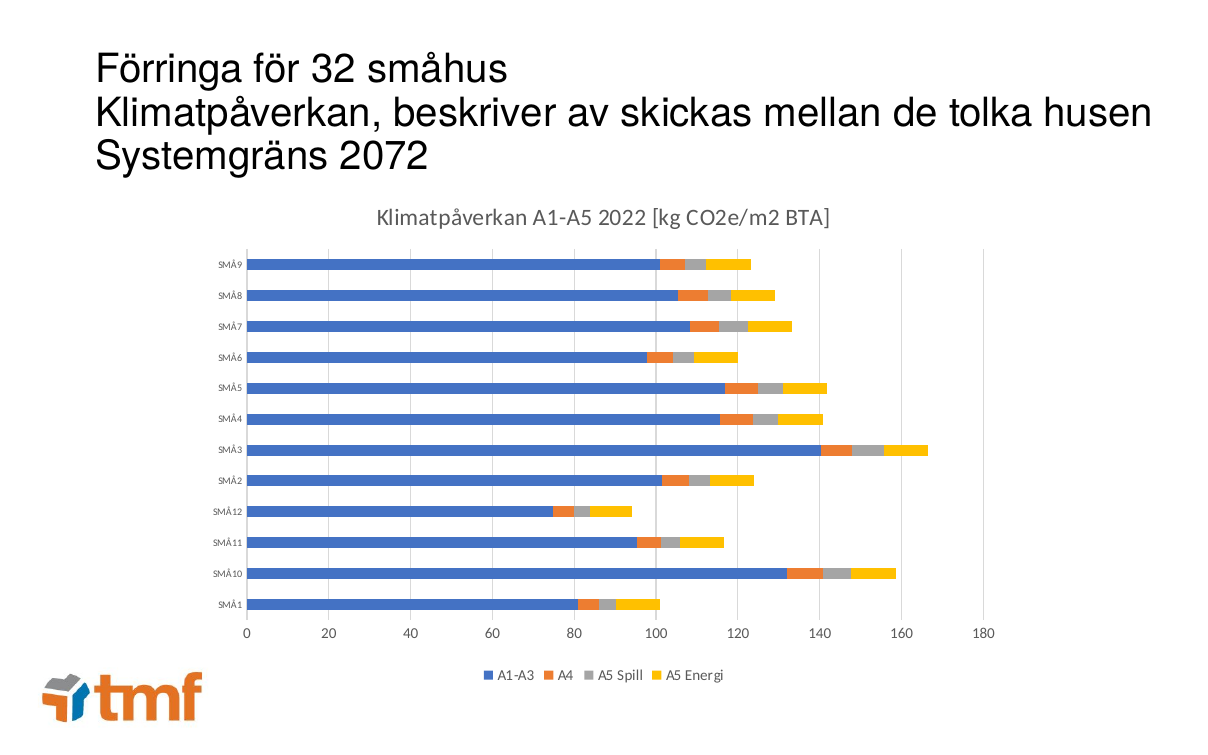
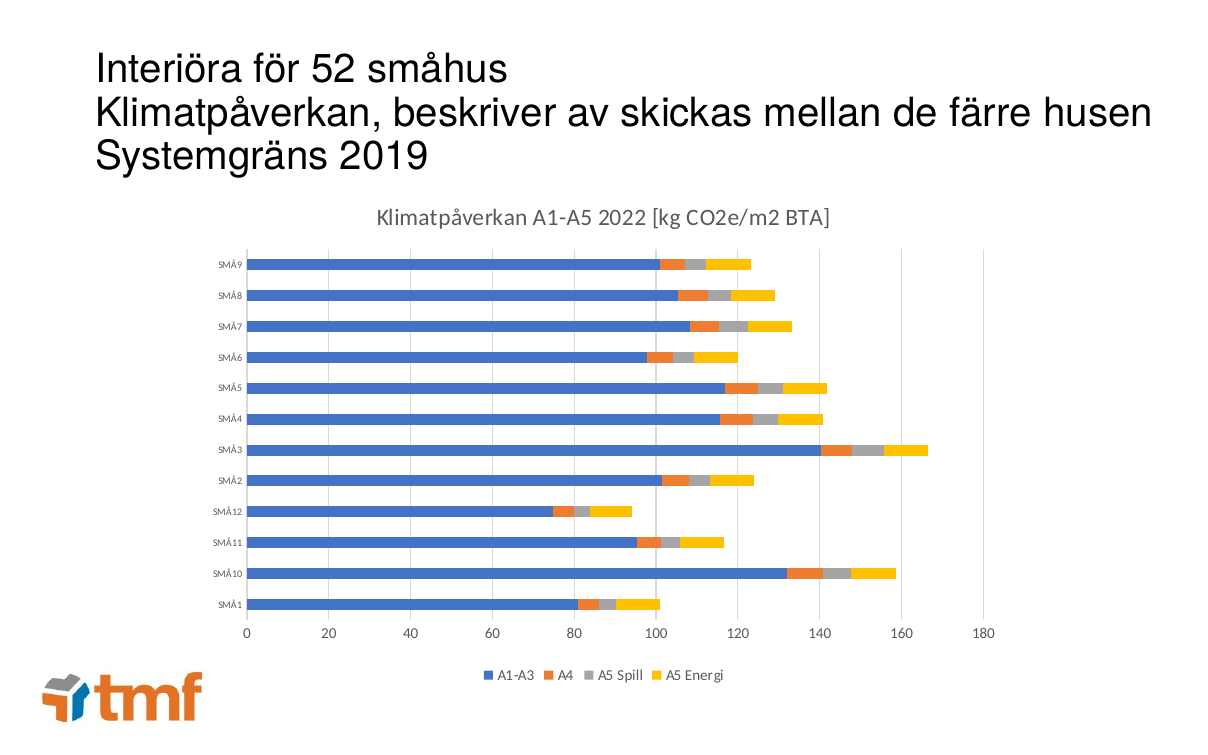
Förringa: Förringa -> Interiöra
32: 32 -> 52
tolka: tolka -> färre
2072: 2072 -> 2019
